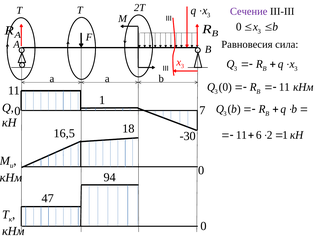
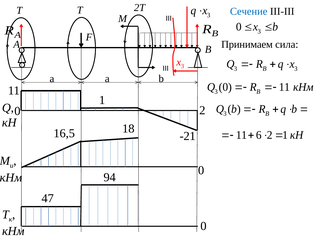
Сечение colour: purple -> blue
Равновесия: Равновесия -> Принимаем
0 7: 7 -> 2
-30: -30 -> -21
